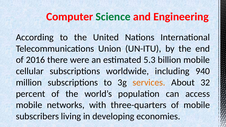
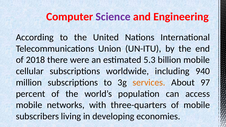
Science colour: green -> purple
2016: 2016 -> 2018
32: 32 -> 97
